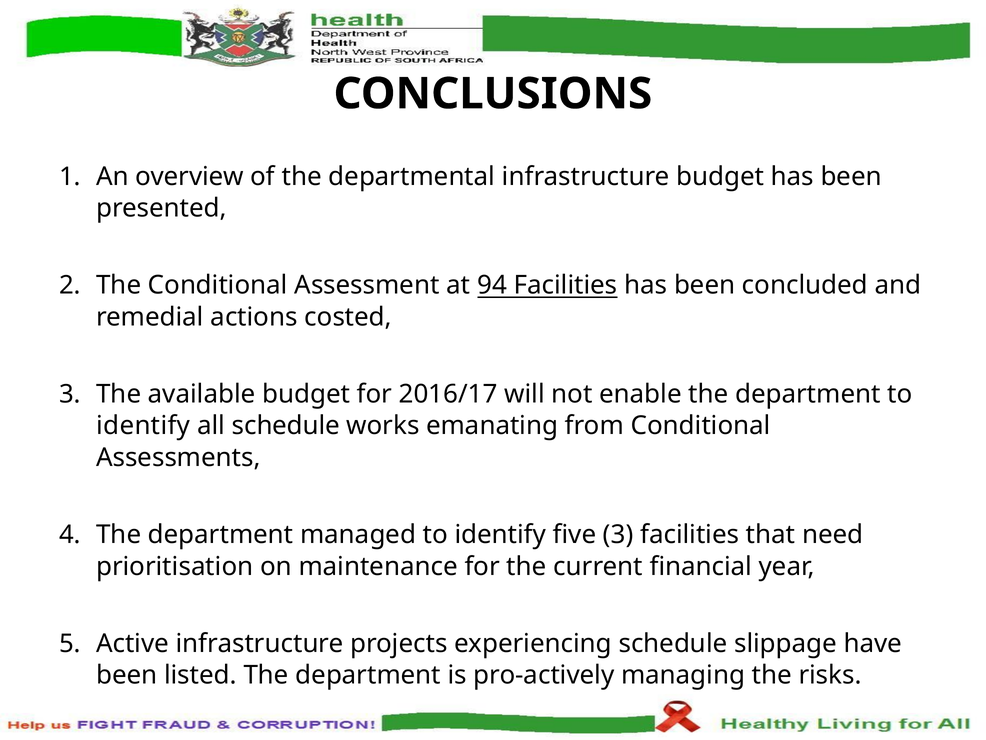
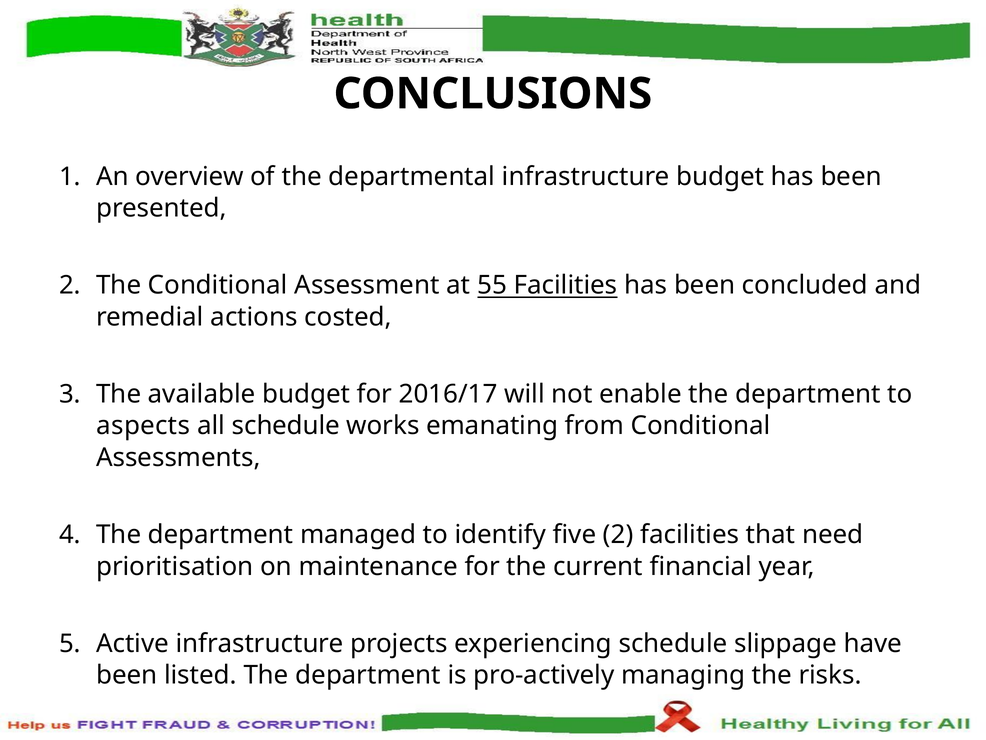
94: 94 -> 55
identify at (143, 426): identify -> aspects
five 3: 3 -> 2
